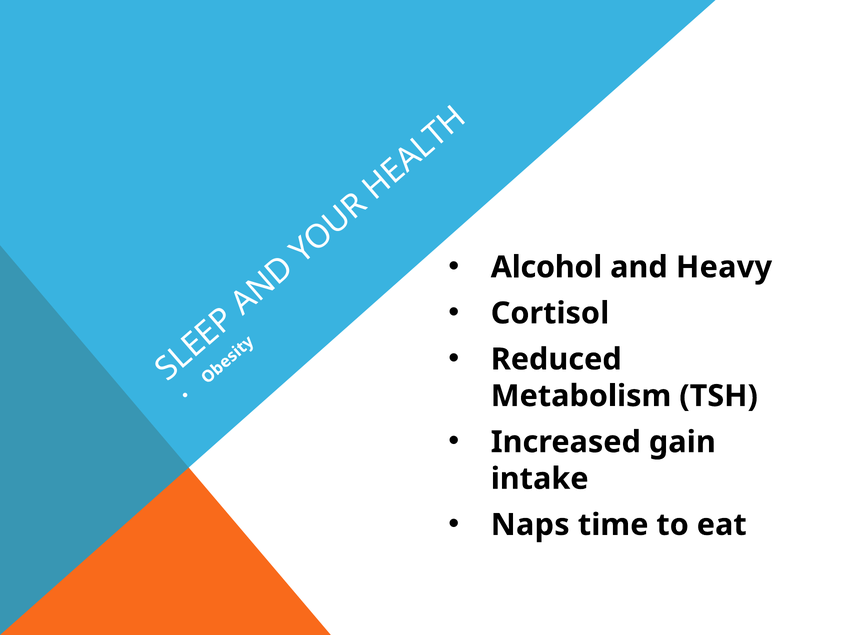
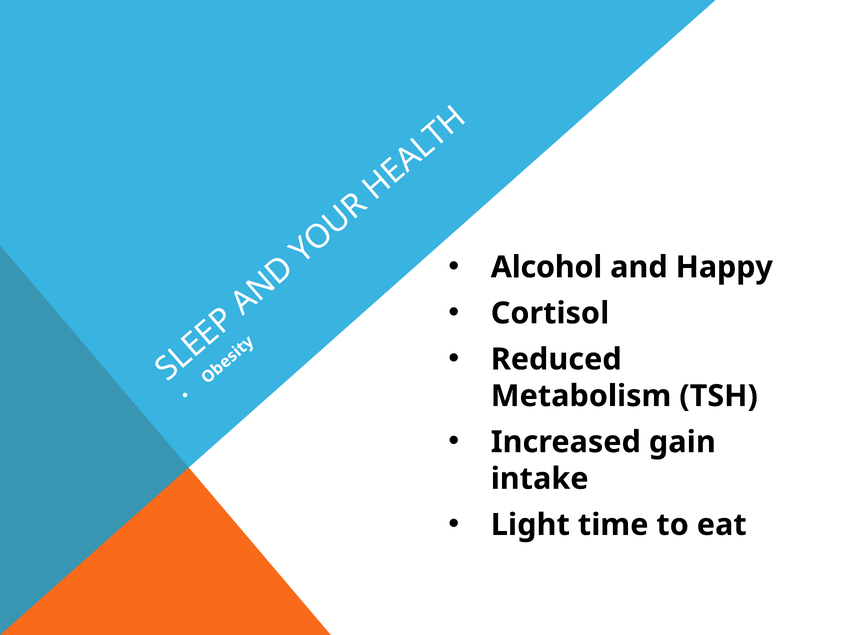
Heavy: Heavy -> Happy
Naps: Naps -> Light
